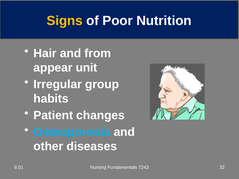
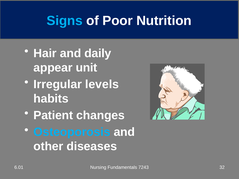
Signs colour: yellow -> light blue
from: from -> daily
group: group -> levels
